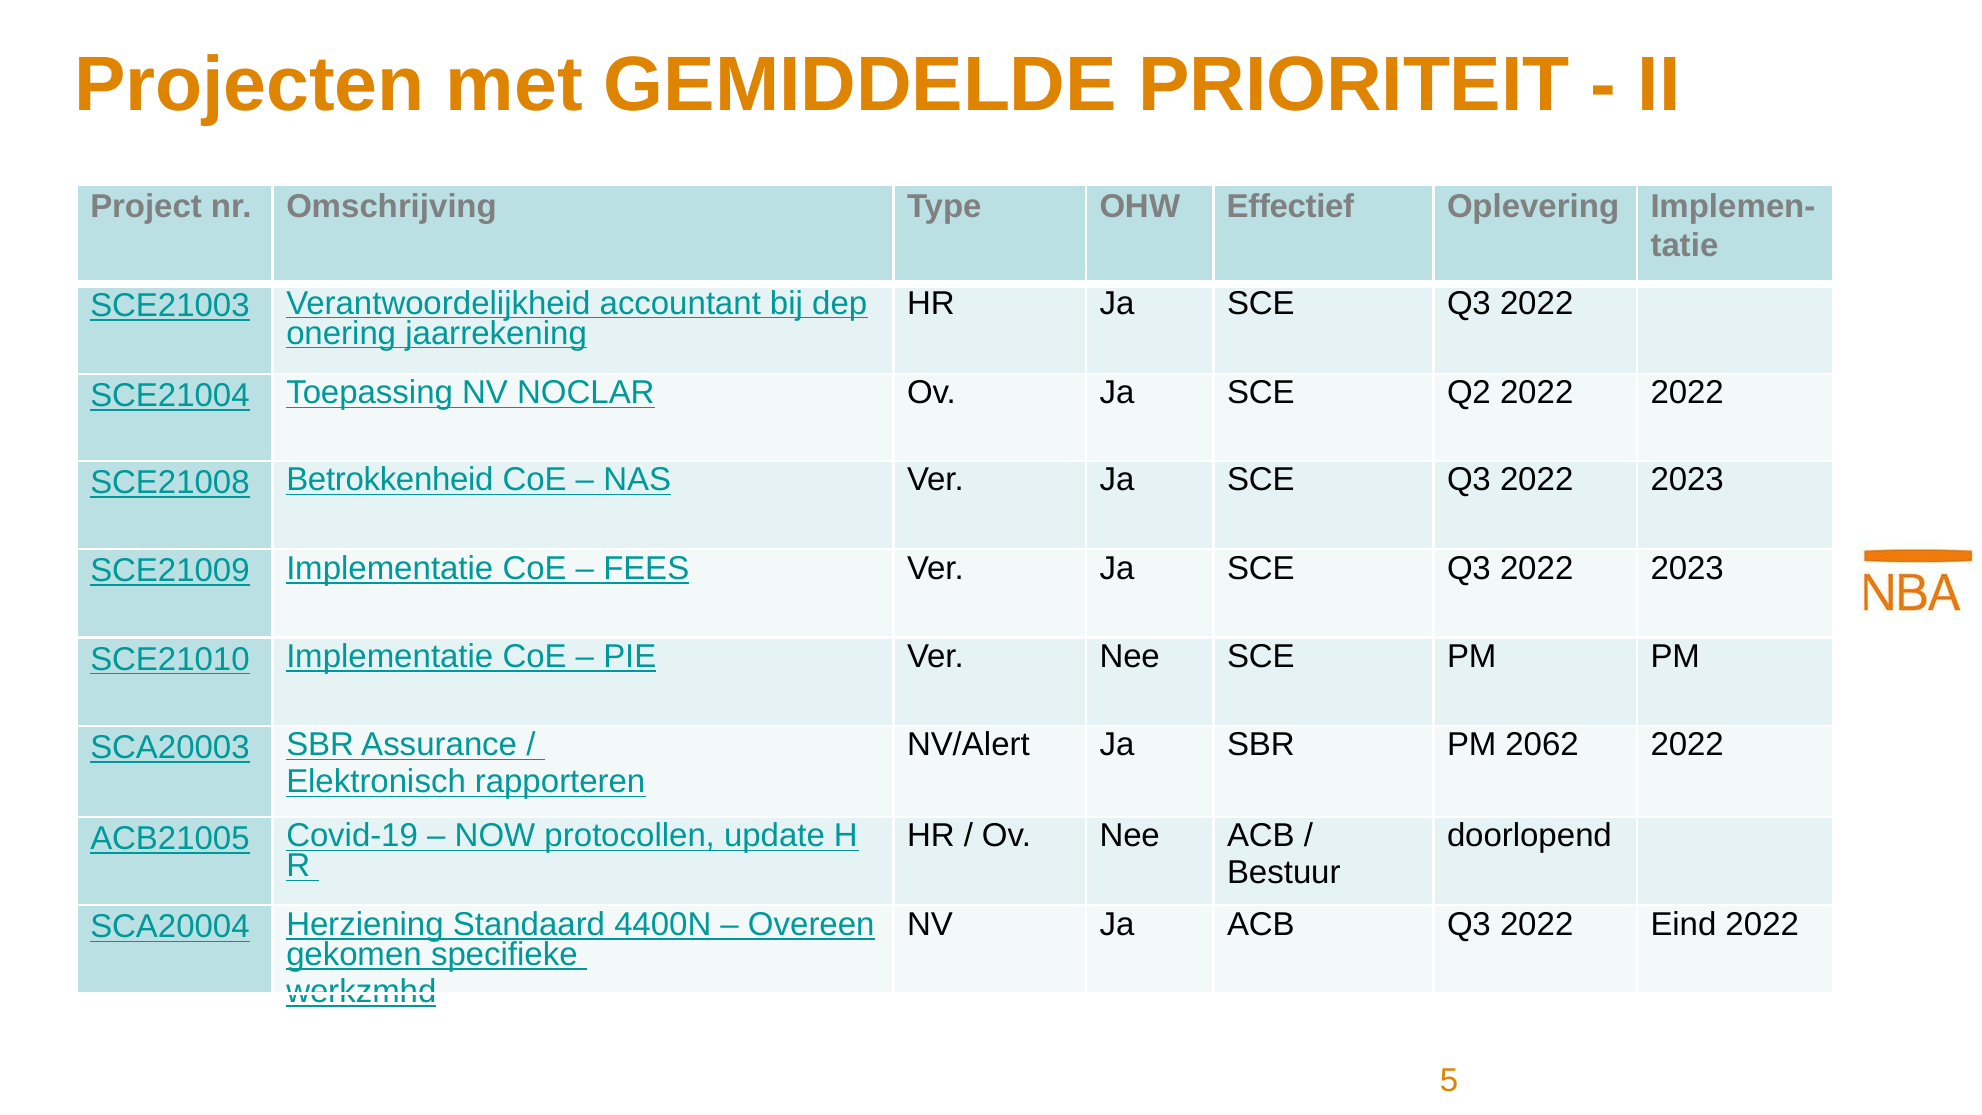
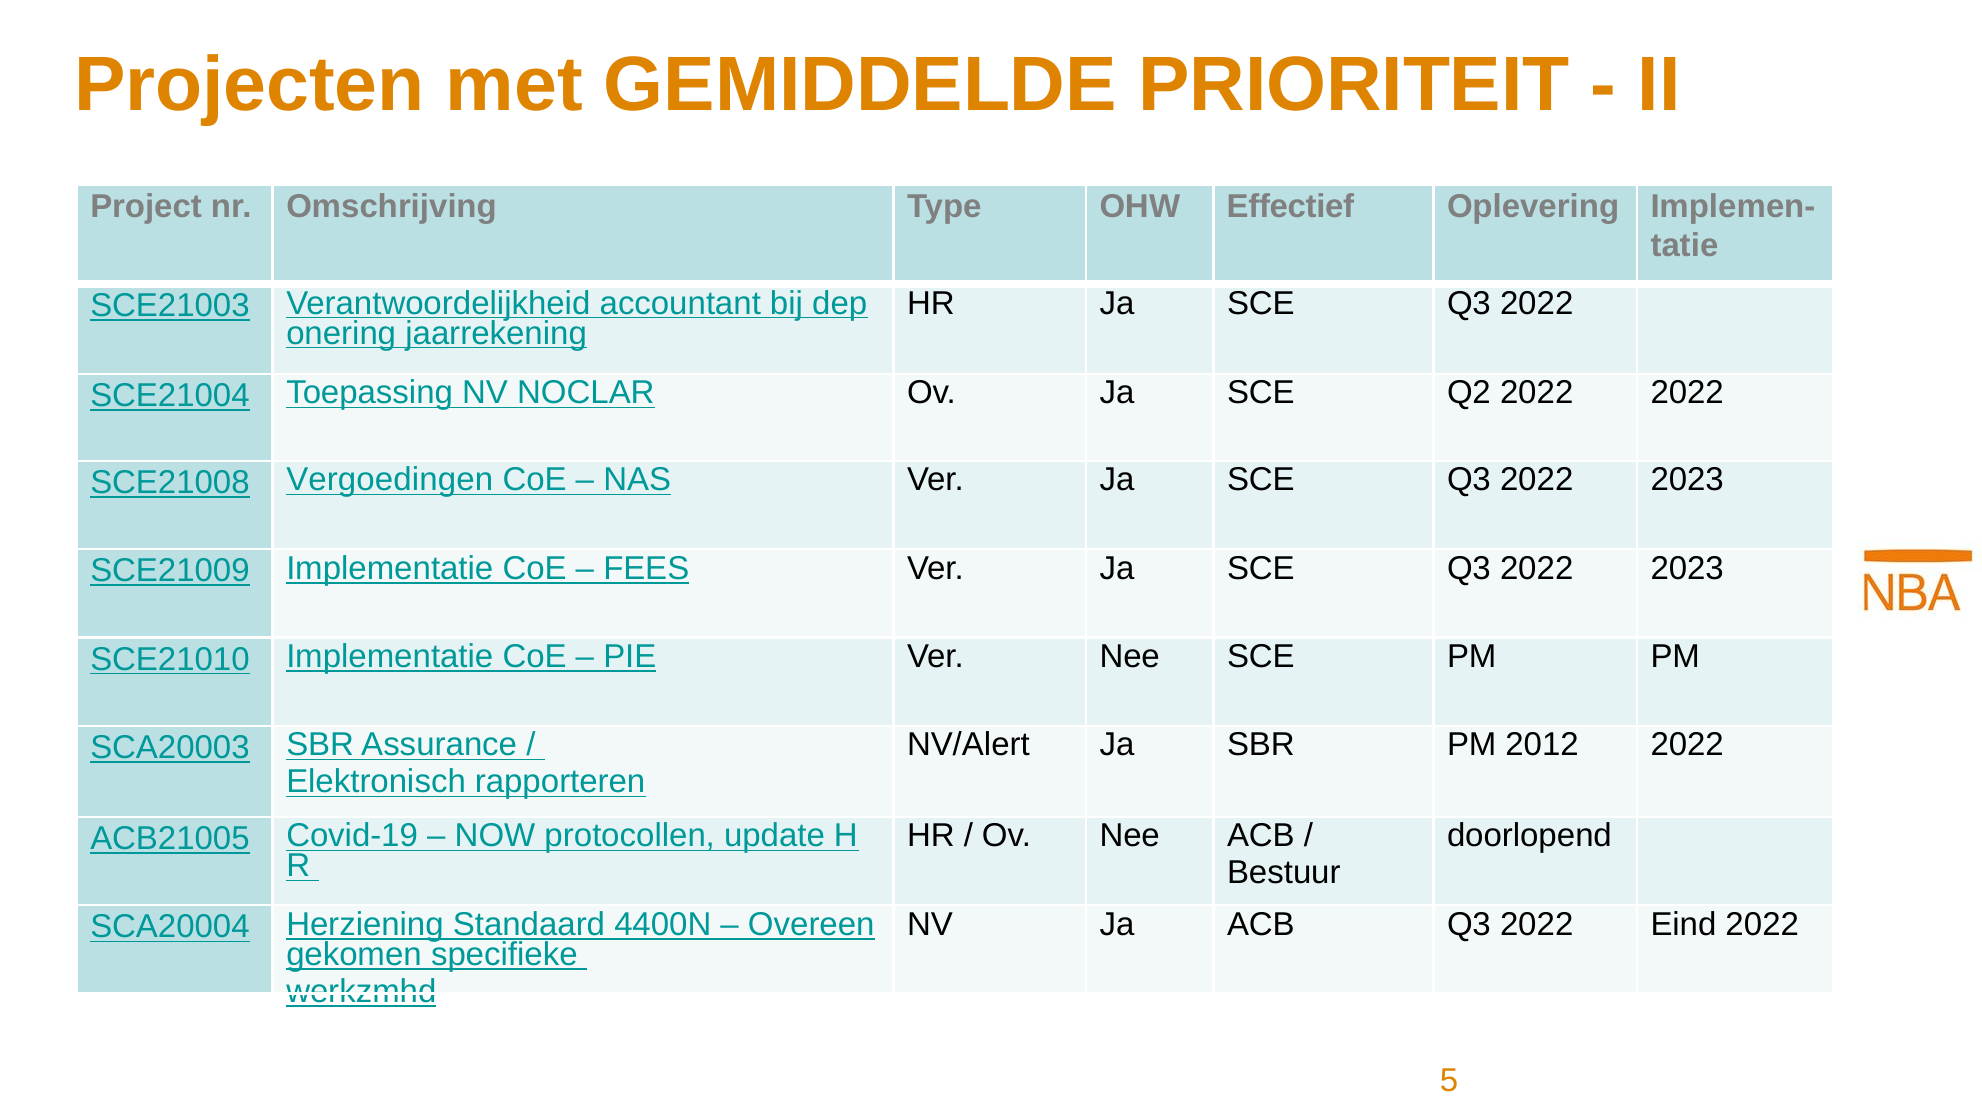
Betrokkenheid: Betrokkenheid -> Vergoedingen
2062: 2062 -> 2012
